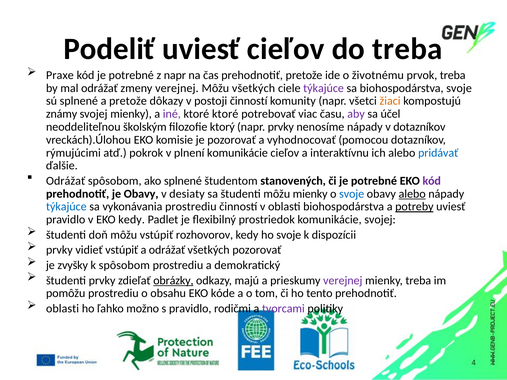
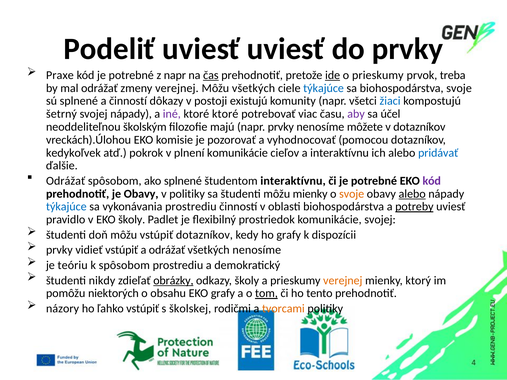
uviesť cieľov: cieľov -> uviesť
do treba: treba -> prvky
čas underline: none -> present
ide underline: none -> present
o životnému: životnému -> prieskumy
týkajúce at (324, 88) colour: purple -> blue
a pretože: pretože -> činností
postoji činností: činností -> existujú
žiaci colour: orange -> blue
známy: známy -> šetrný
svojej mienky: mienky -> nápady
ktorý: ktorý -> majú
nenosíme nápady: nápady -> môžete
rýmujúcimi: rýmujúcimi -> kedykoľvek
študentom stanovených: stanovených -> interaktívnu
v desiaty: desiaty -> politiky
svoje at (352, 194) colour: blue -> orange
EKO kedy: kedy -> školy
vstúpiť rozhovorov: rozhovorov -> dotazníkov
ho svoje: svoje -> grafy
všetkých pozorovať: pozorovať -> nenosíme
zvyšky: zvyšky -> teóriu
študenti prvky: prvky -> nikdy
odkazy majú: majú -> školy
verejnej at (343, 281) colour: purple -> orange
mienky treba: treba -> ktorý
pomôžu prostrediu: prostrediu -> niektorých
EKO kóde: kóde -> grafy
tom underline: none -> present
oblasti at (63, 309): oblasti -> názory
ľahko možno: možno -> vstúpiť
s pravidlo: pravidlo -> školskej
tvorcami colour: purple -> orange
